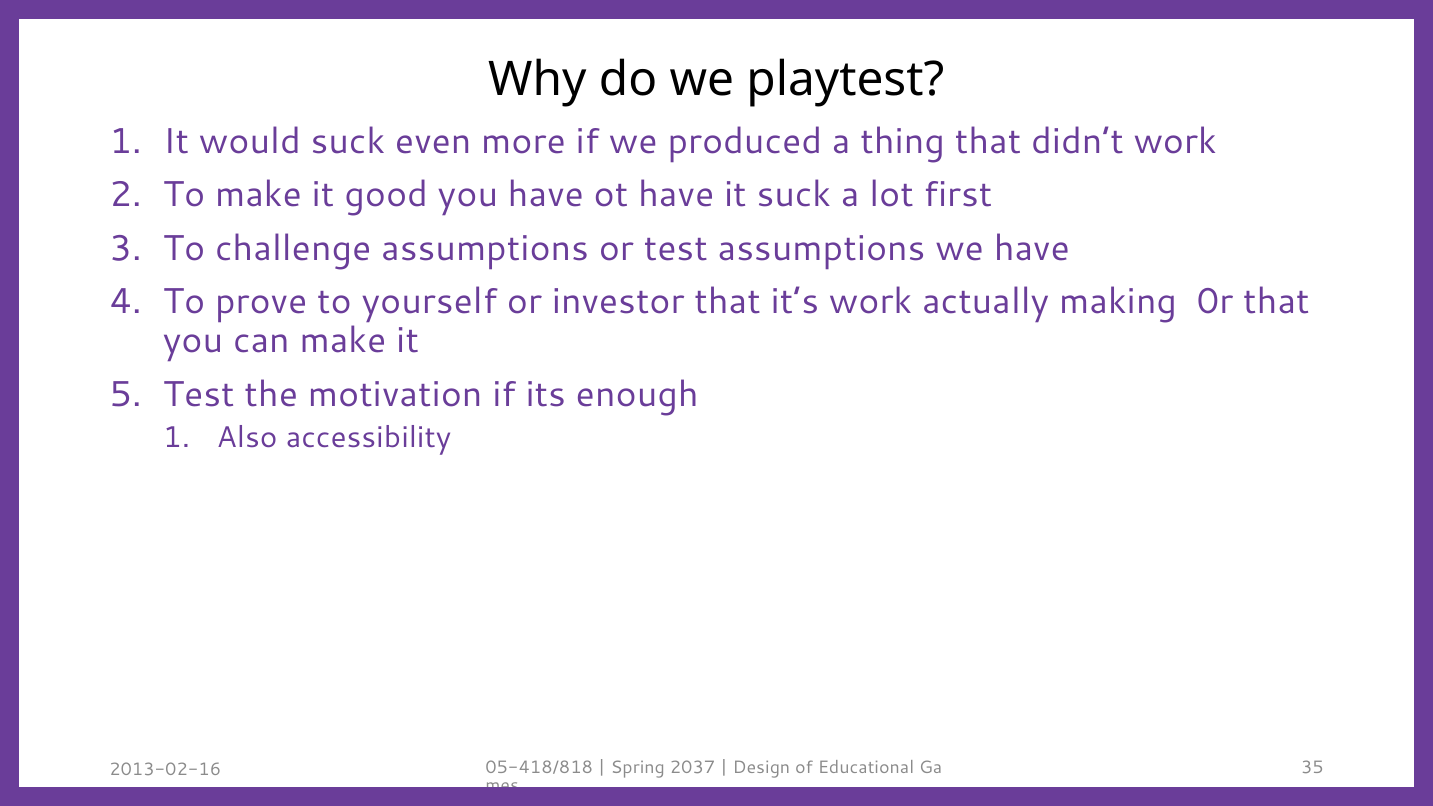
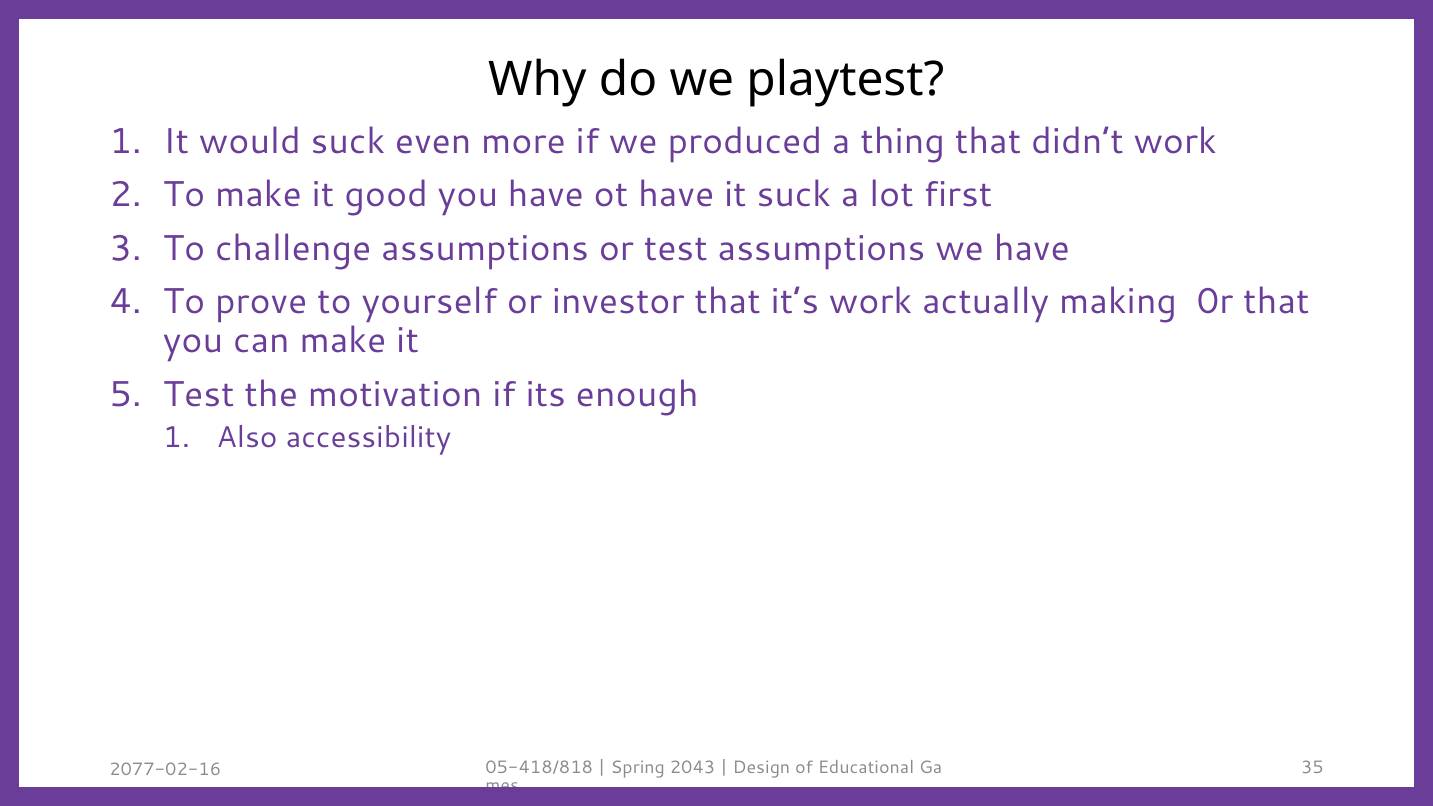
2037: 2037 -> 2043
2013-02-16: 2013-02-16 -> 2077-02-16
